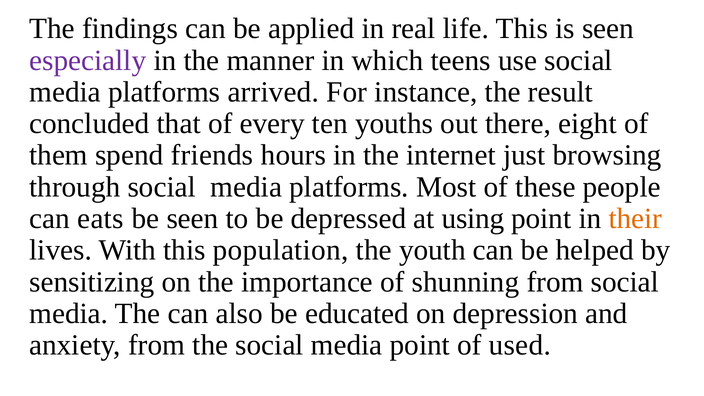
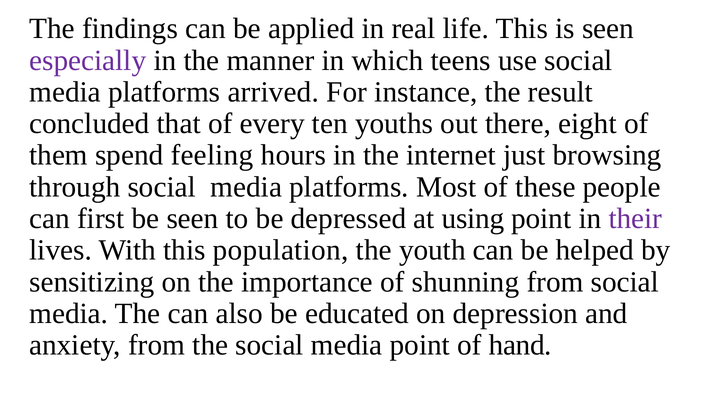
friends: friends -> feeling
eats: eats -> first
their colour: orange -> purple
used: used -> hand
